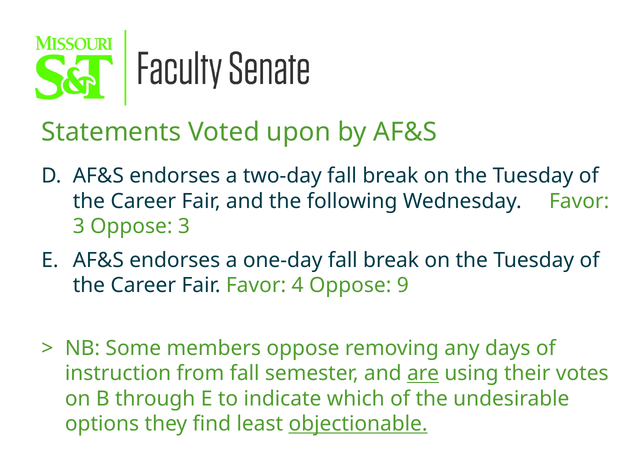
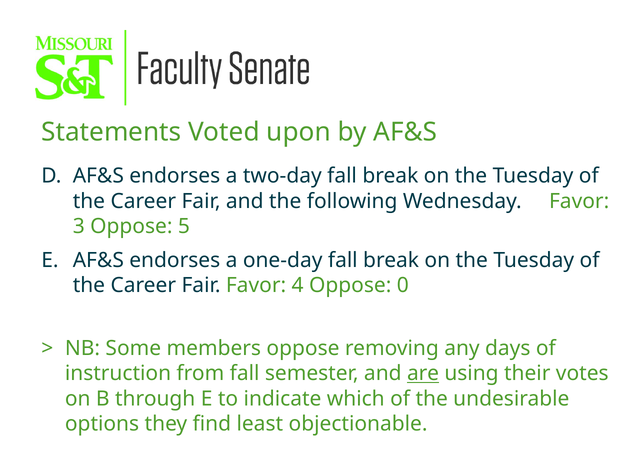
Oppose 3: 3 -> 5
9: 9 -> 0
objectionable underline: present -> none
